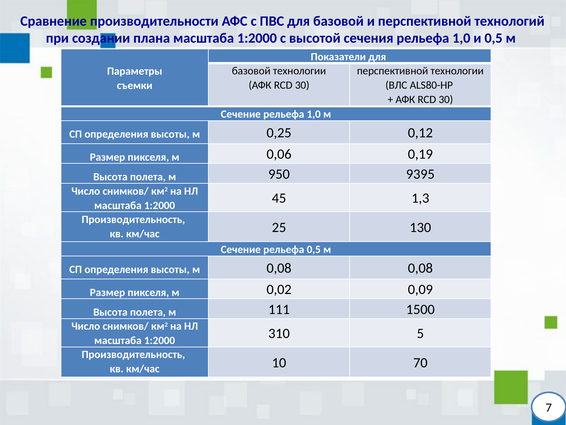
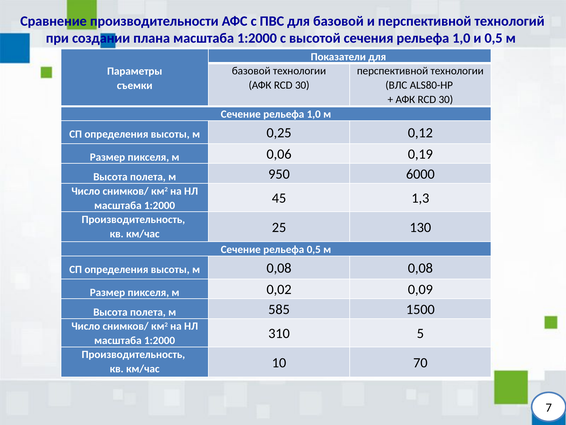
9395: 9395 -> 6000
111: 111 -> 585
